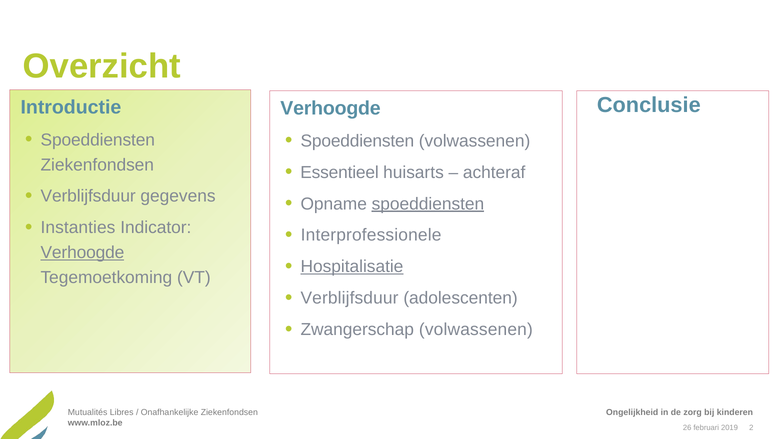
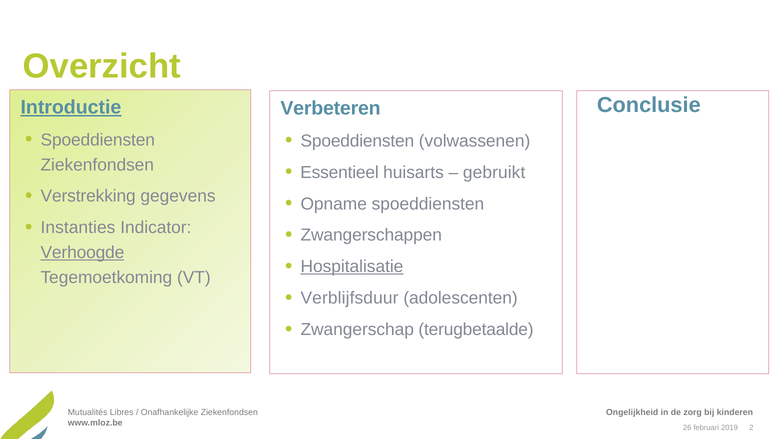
Introductie underline: none -> present
Verhoogde at (331, 108): Verhoogde -> Verbeteren
achteraf: achteraf -> gebruikt
Verblijfsduur at (88, 196): Verblijfsduur -> Verstrekking
spoeddiensten at (428, 204) underline: present -> none
Interprofessionele: Interprofessionele -> Zwangerschappen
Zwangerschap volwassenen: volwassenen -> terugbetaalde
